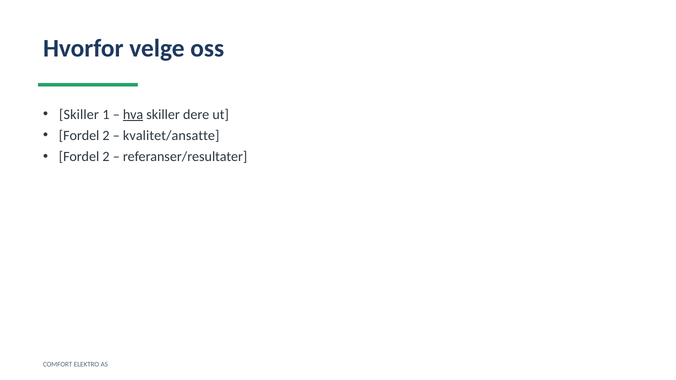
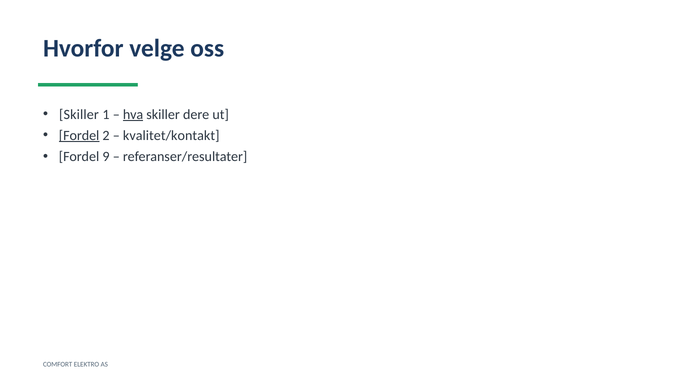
Fordel at (79, 136) underline: none -> present
kvalitet/ansatte: kvalitet/ansatte -> kvalitet/kontakt
2 at (106, 157): 2 -> 9
